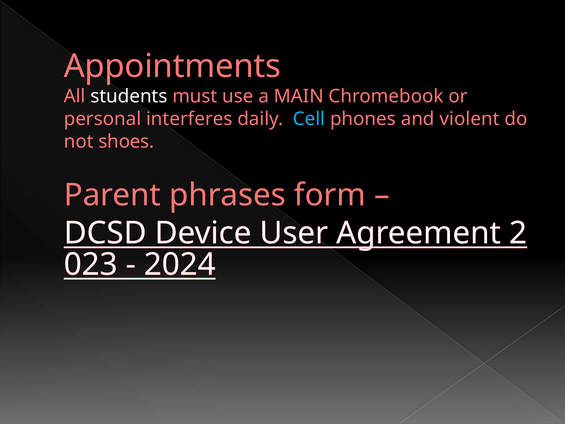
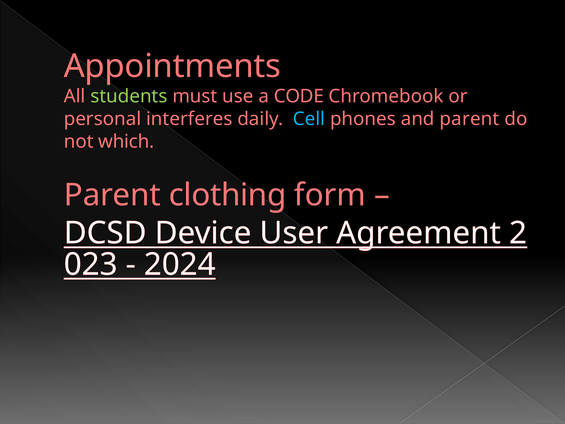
students colour: white -> light green
MAIN: MAIN -> CODE
and violent: violent -> parent
shoes: shoes -> which
phrases: phrases -> clothing
